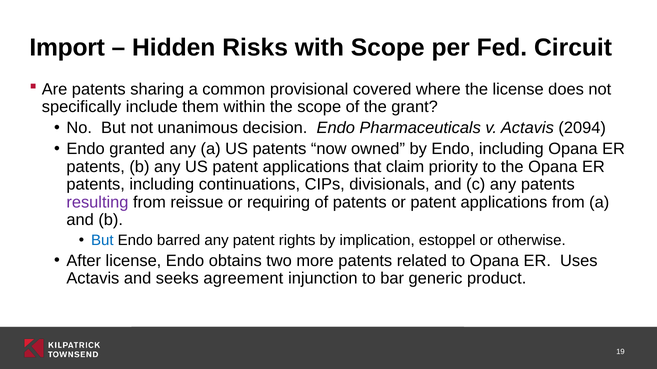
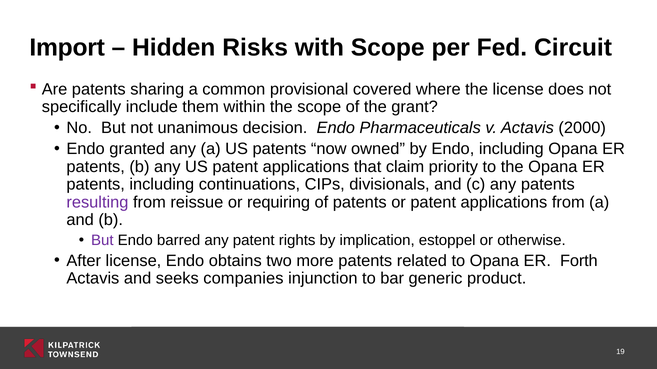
2094: 2094 -> 2000
But at (102, 241) colour: blue -> purple
Uses: Uses -> Forth
agreement: agreement -> companies
